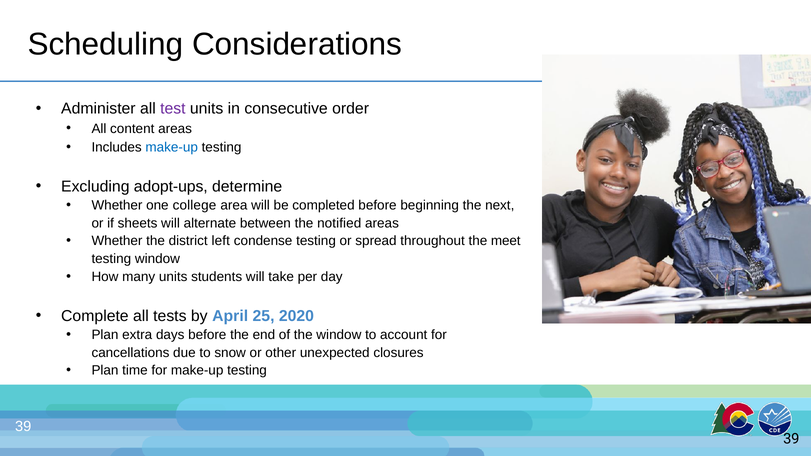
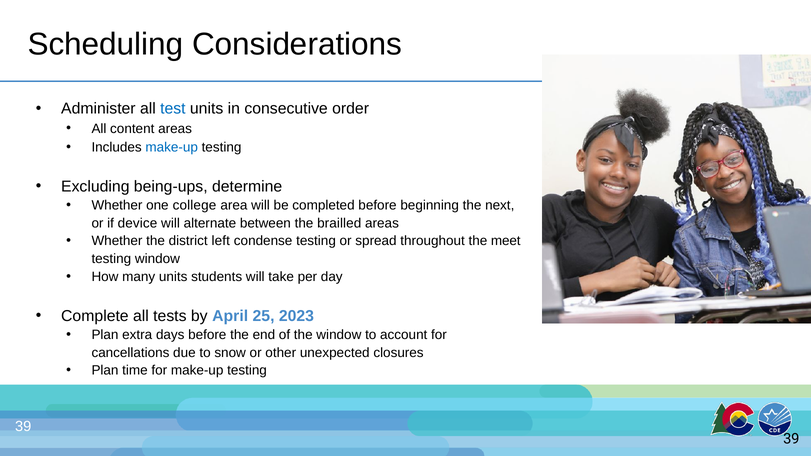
test colour: purple -> blue
adopt-ups: adopt-ups -> being-ups
sheets: sheets -> device
notified: notified -> brailled
2020: 2020 -> 2023
